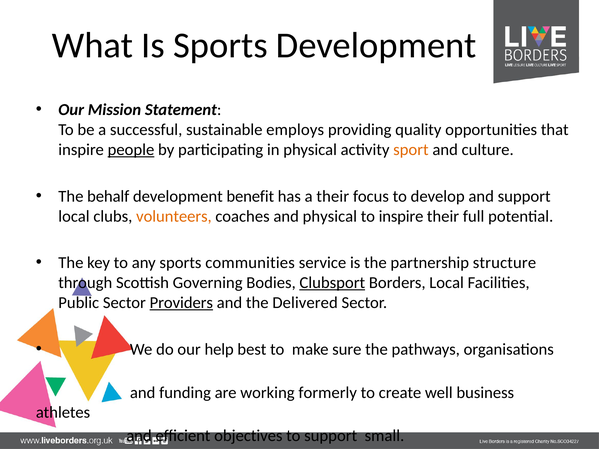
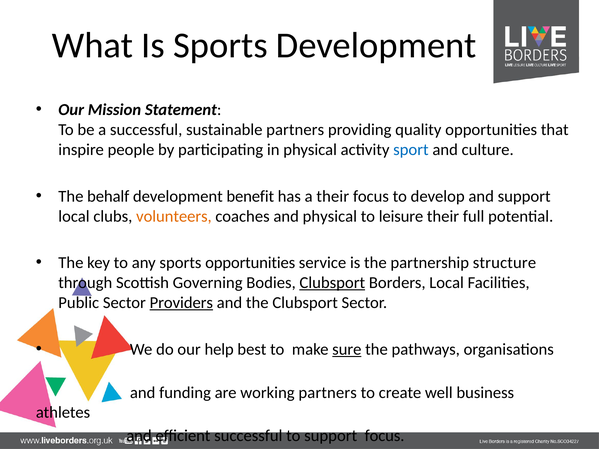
sustainable employs: employs -> partners
people underline: present -> none
sport colour: orange -> blue
to inspire: inspire -> leisure
sports communities: communities -> opportunities
the Delivered: Delivered -> Clubsport
sure underline: none -> present
working formerly: formerly -> partners
efficient objectives: objectives -> successful
support small: small -> focus
